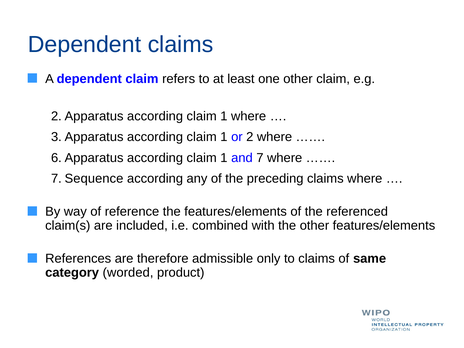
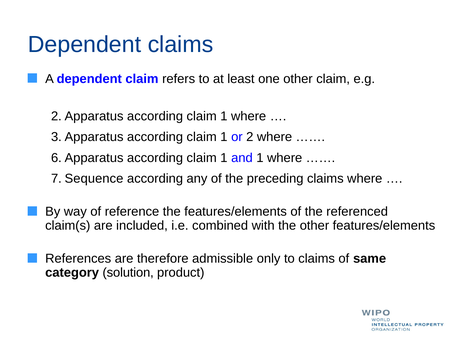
and 7: 7 -> 1
worded: worded -> solution
